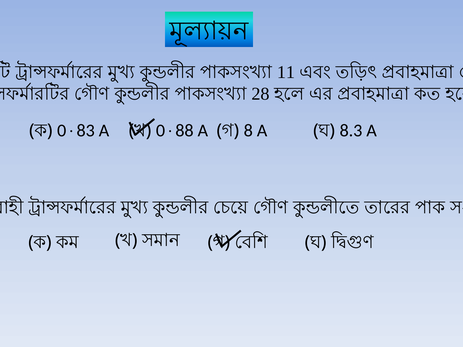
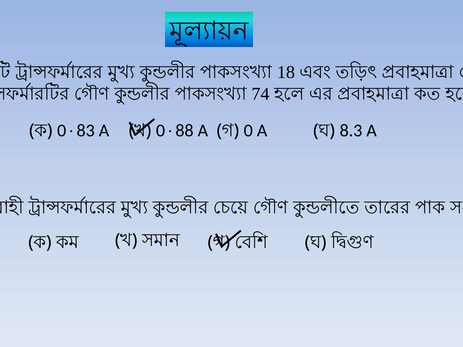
11: 11 -> 18
28: 28 -> 74
8: 8 -> 0
